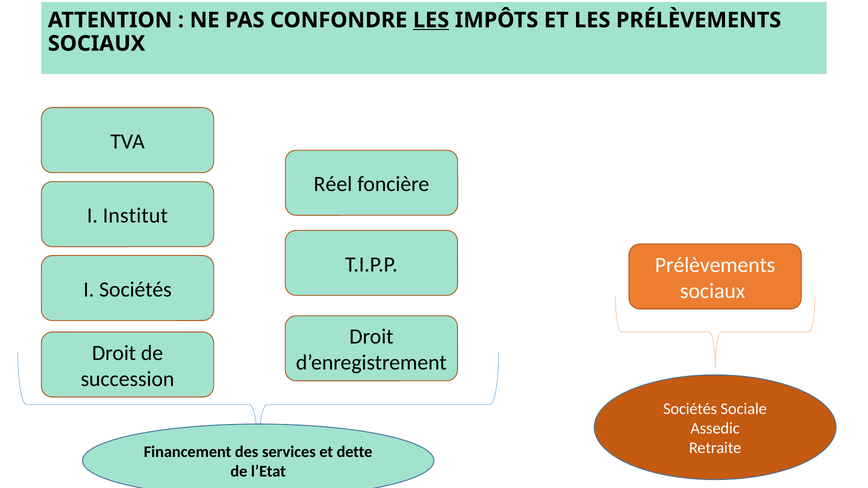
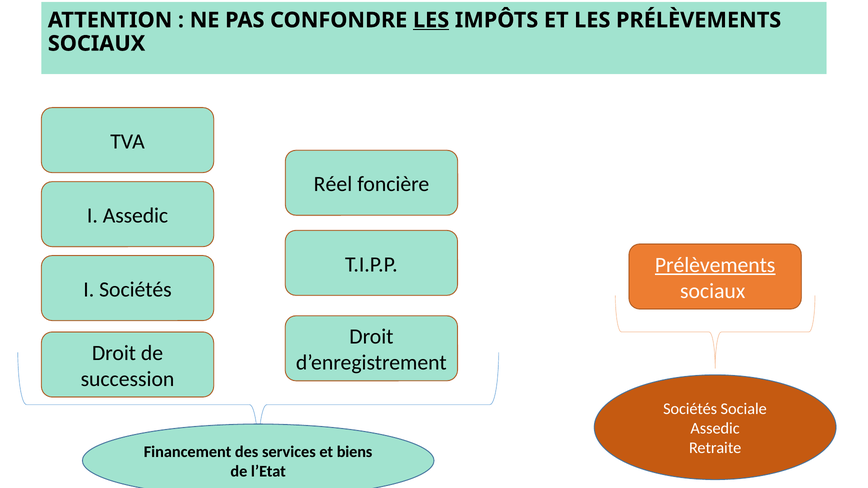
I Institut: Institut -> Assedic
Prélèvements at (715, 265) underline: none -> present
dette: dette -> biens
